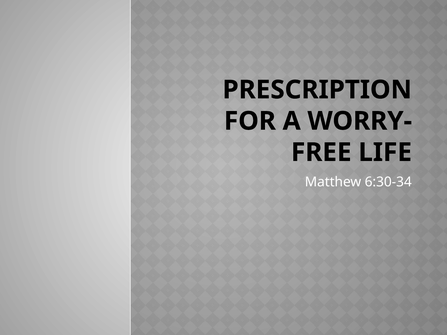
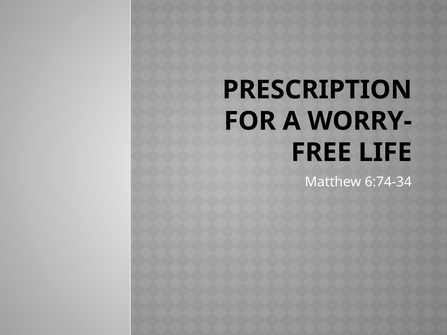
6:30-34: 6:30-34 -> 6:74-34
